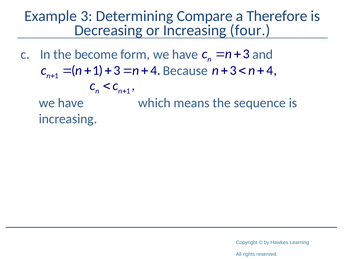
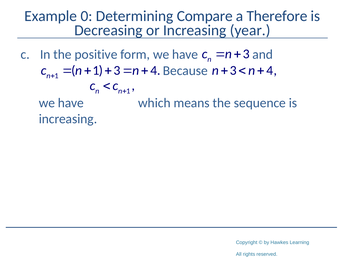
Example 3: 3 -> 0
four: four -> year
become: become -> positive
